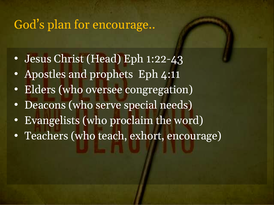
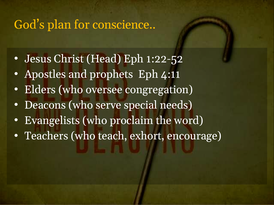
for encourage: encourage -> conscience
1:22-43: 1:22-43 -> 1:22-52
